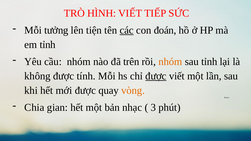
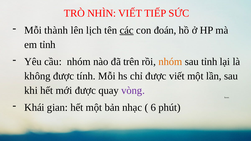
HÌNH: HÌNH -> NHÌN
tưởng: tưởng -> thành
tiện: tiện -> lịch
được at (156, 76) underline: present -> none
vòng colour: orange -> purple
Chia: Chia -> Khái
3: 3 -> 6
